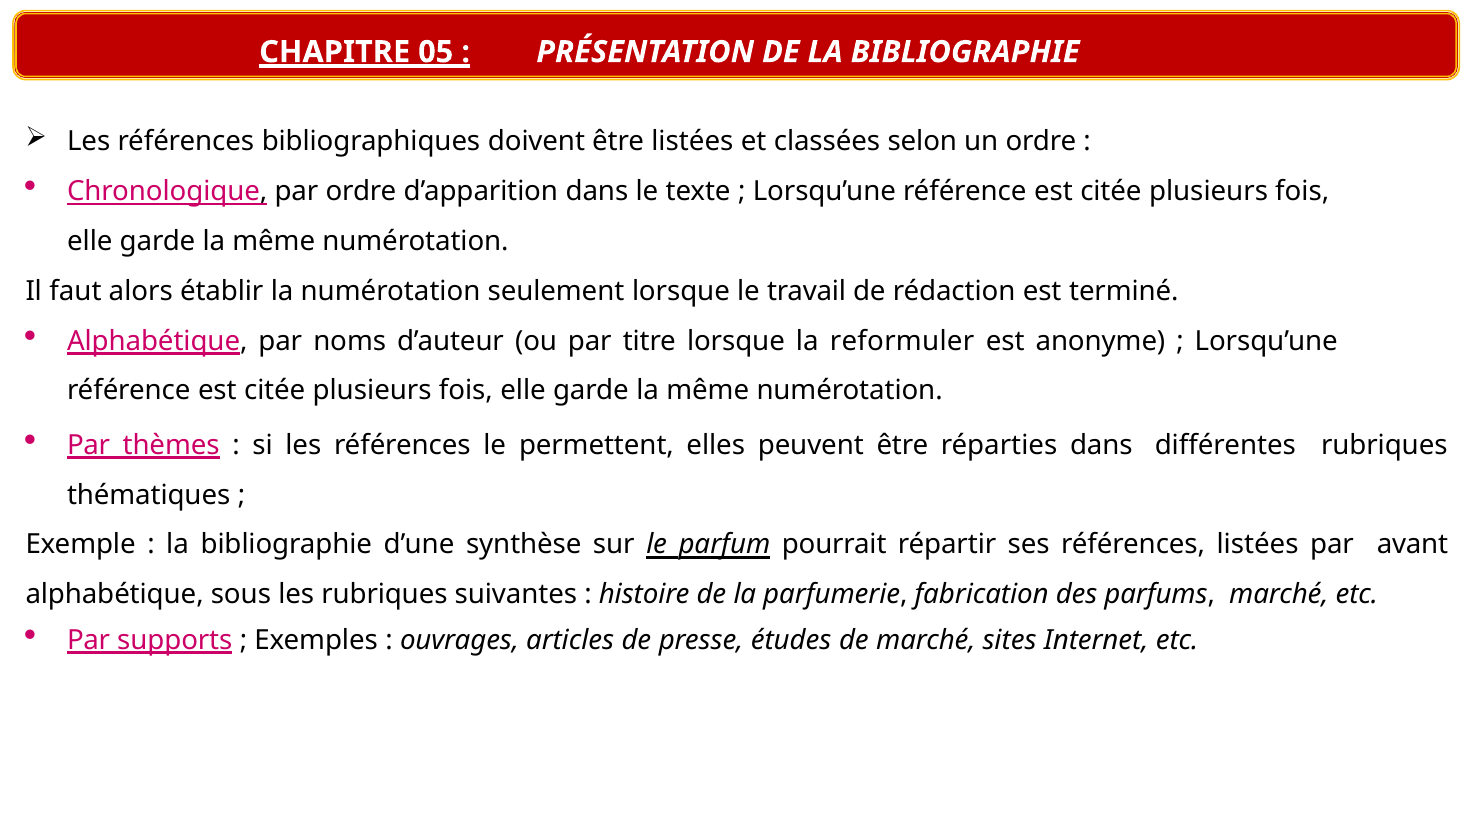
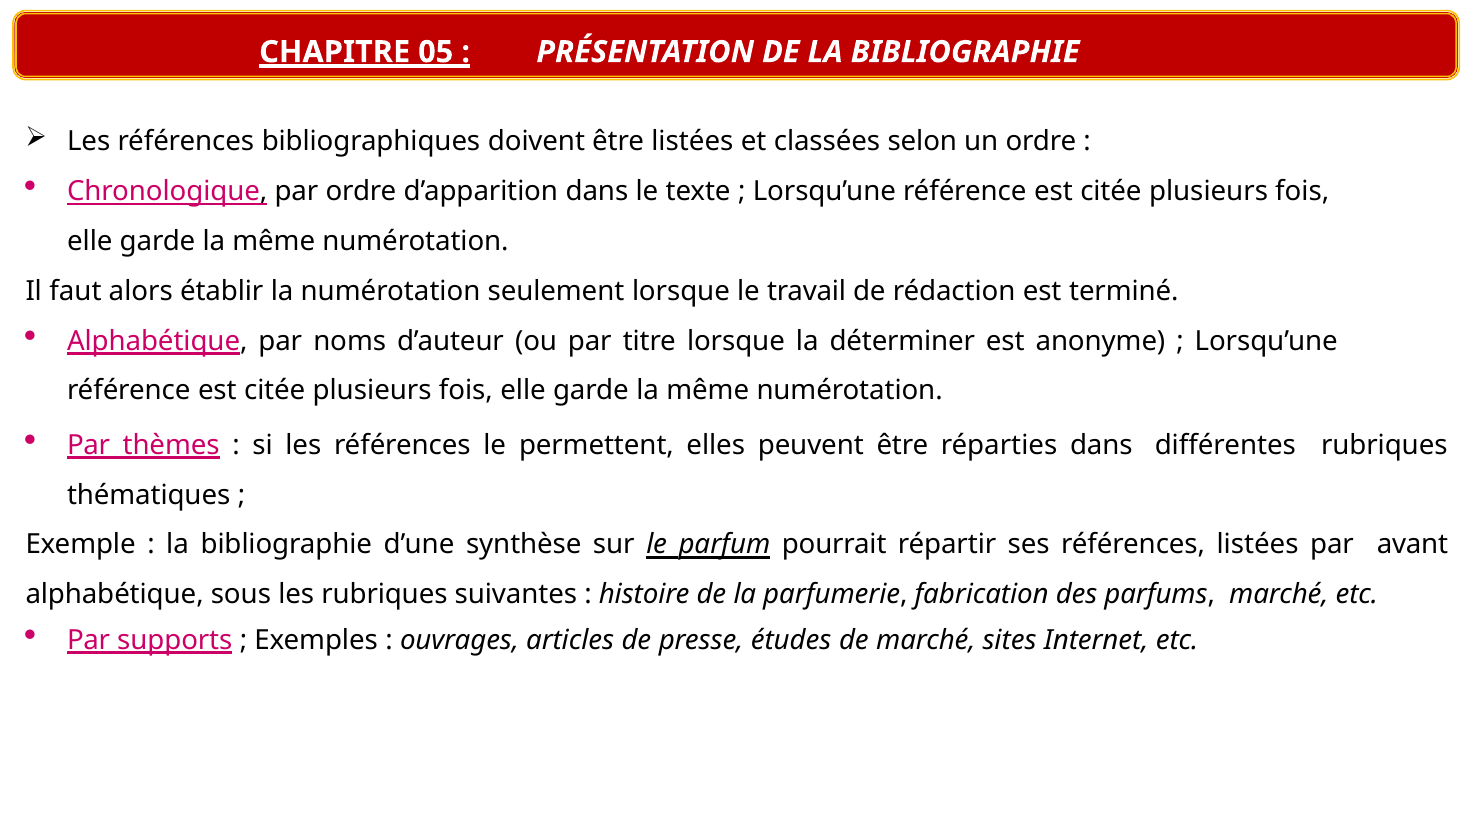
reformuler: reformuler -> déterminer
